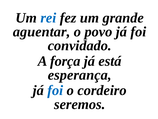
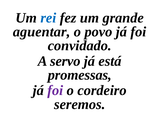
força: força -> servo
esperança: esperança -> promessas
foi at (55, 90) colour: blue -> purple
